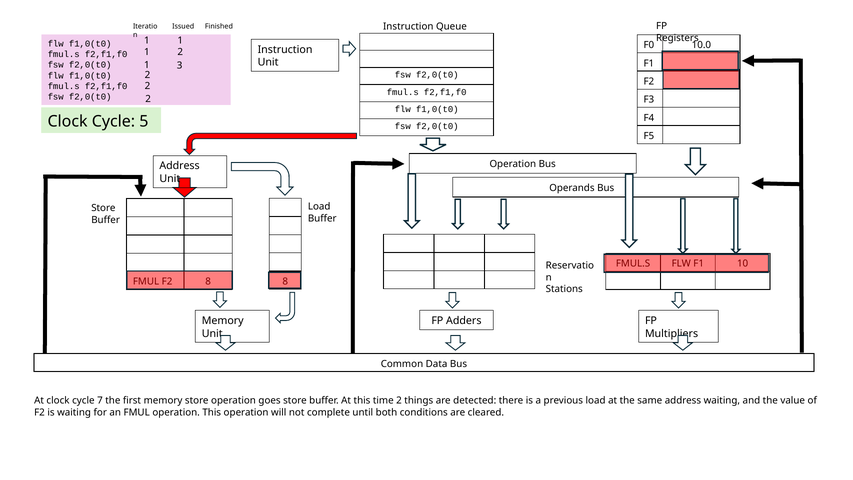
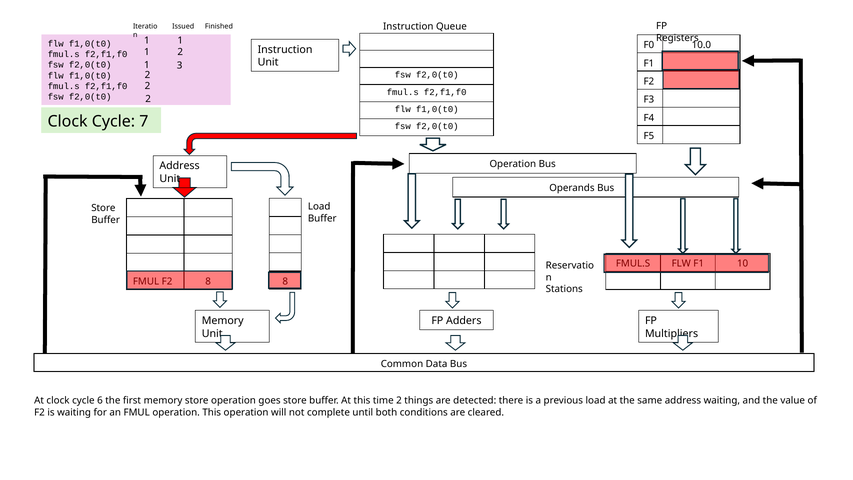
5: 5 -> 7
7: 7 -> 6
